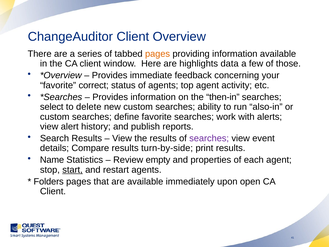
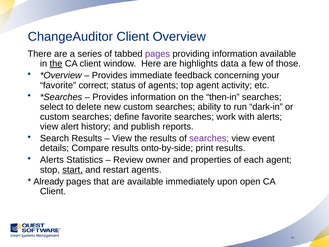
pages at (158, 54) colour: orange -> purple
the at (56, 64) underline: none -> present
also-in: also-in -> dark-in
turn-by-side: turn-by-side -> onto-by-side
Name at (52, 160): Name -> Alerts
empty: empty -> owner
Folders: Folders -> Already
